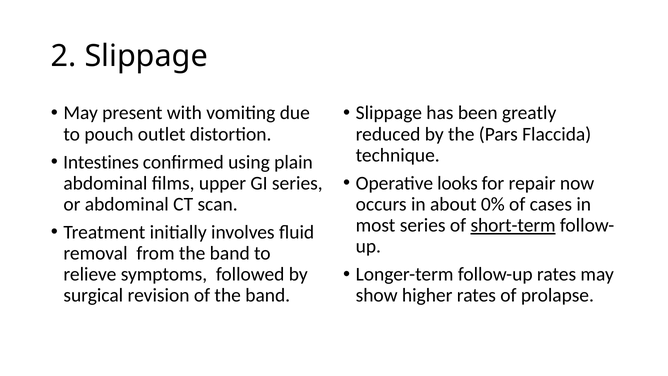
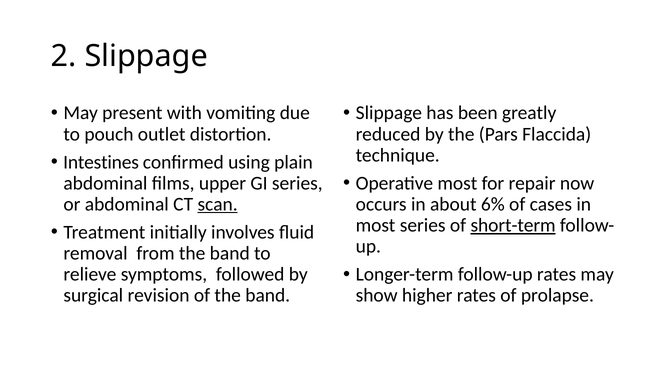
Operative looks: looks -> most
scan underline: none -> present
0%: 0% -> 6%
